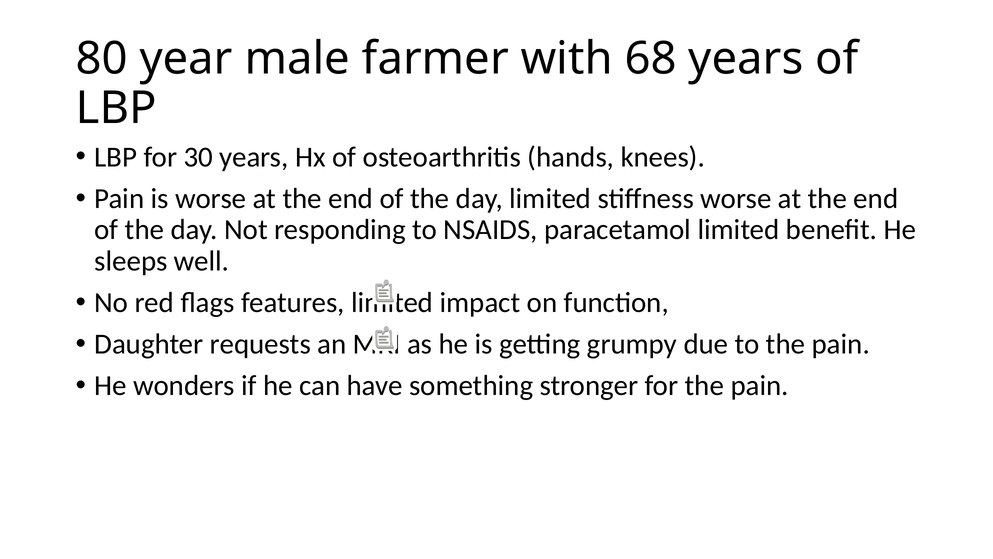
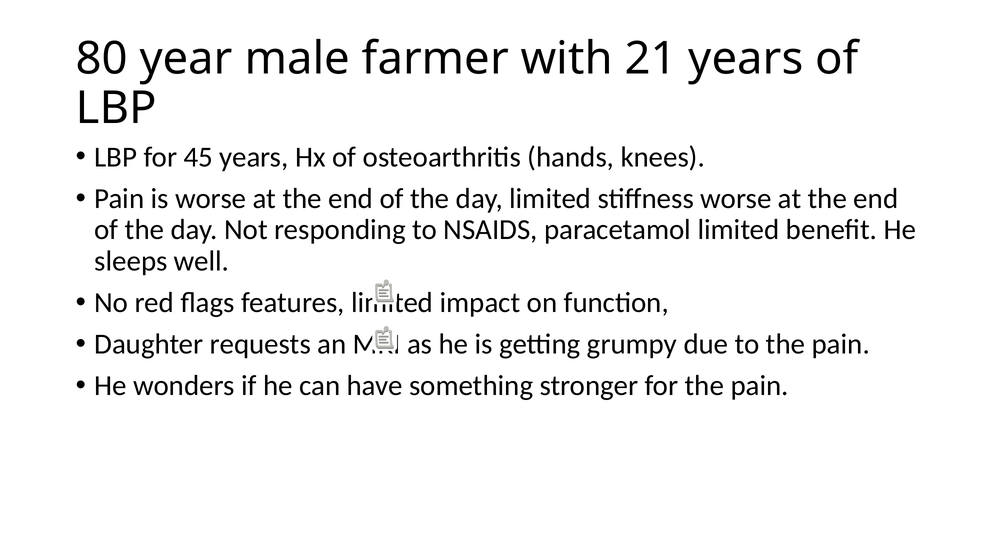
68: 68 -> 21
30: 30 -> 45
